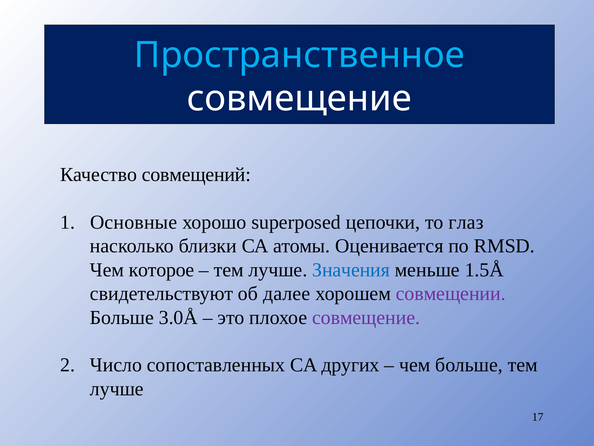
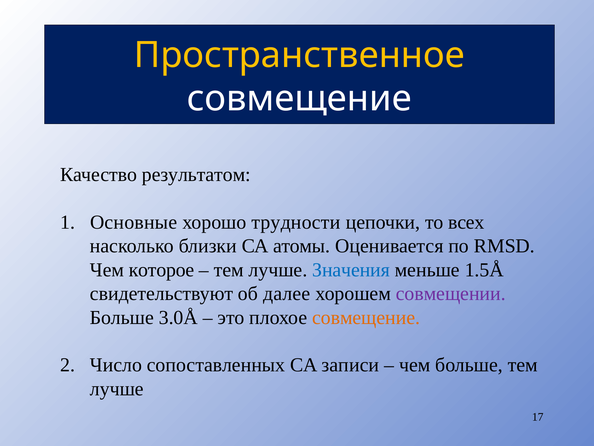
Пространственное colour: light blue -> yellow
совмещений: совмещений -> результатом
superposed: superposed -> трудности
глаз: глаз -> всех
совмещение at (366, 317) colour: purple -> orange
других: других -> записи
